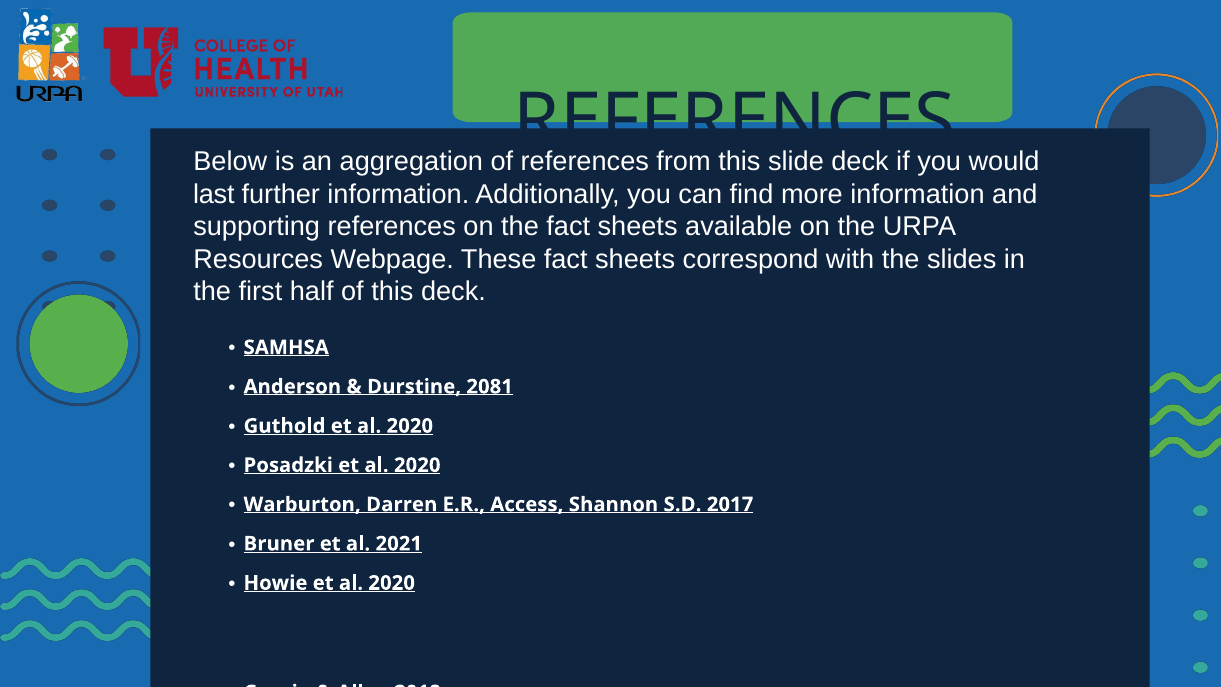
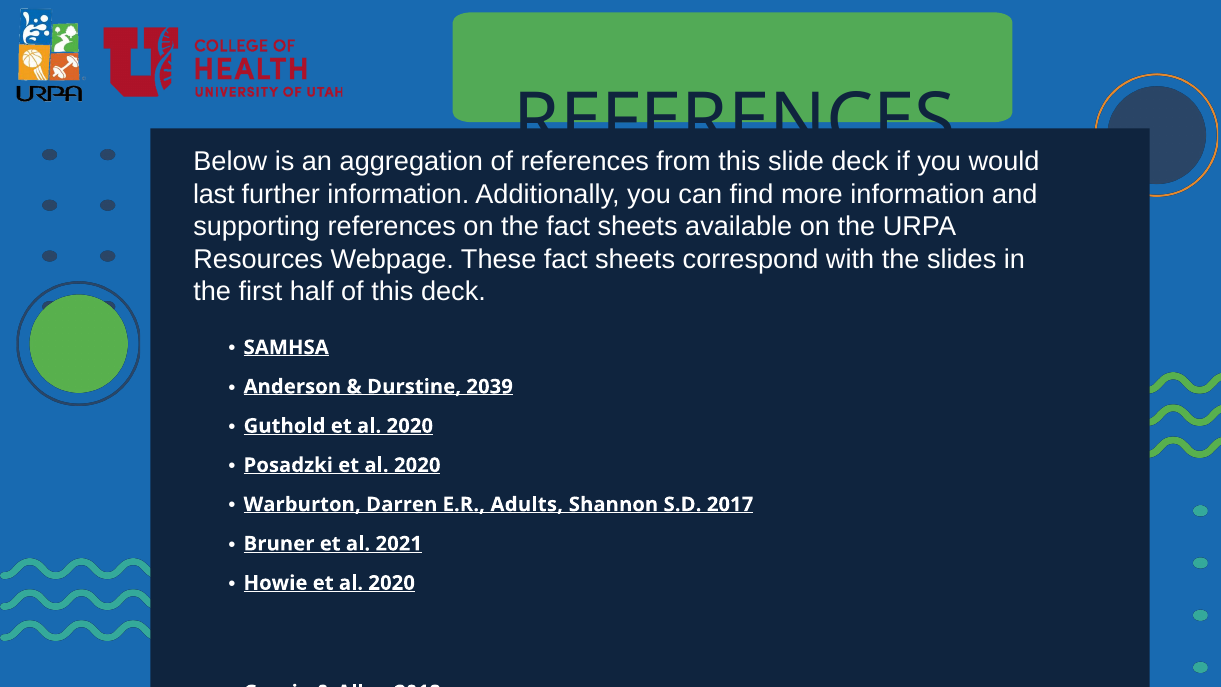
2081: 2081 -> 2039
Access: Access -> Adults
